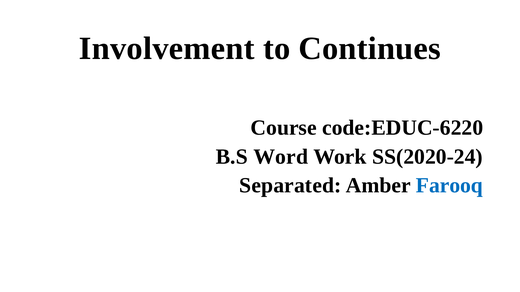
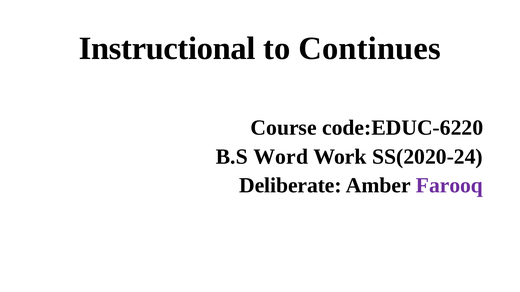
Involvement: Involvement -> Instructional
Separated: Separated -> Deliberate
Farooq colour: blue -> purple
